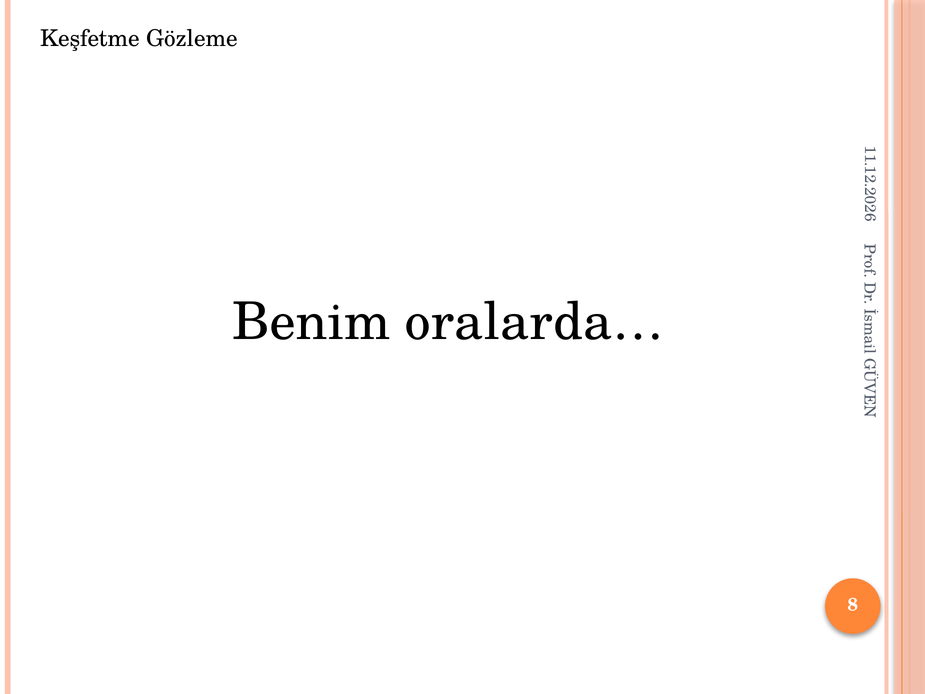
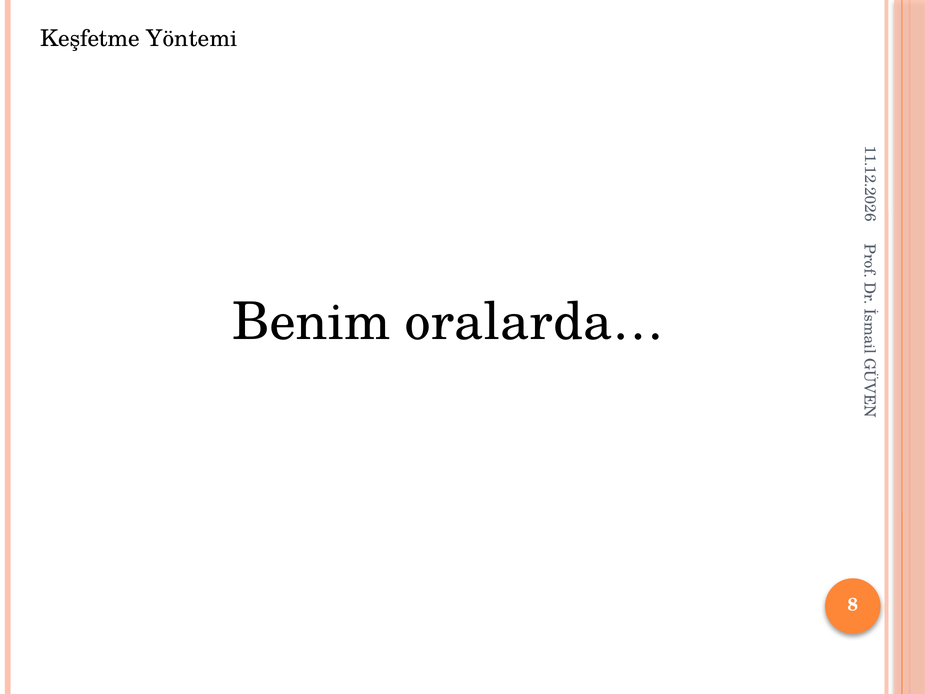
Gözleme: Gözleme -> Yöntemi
